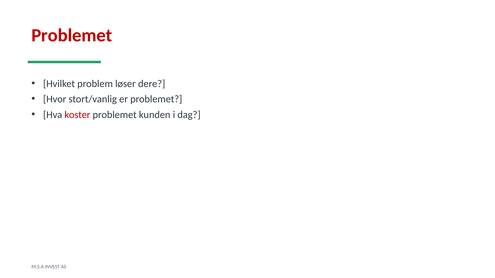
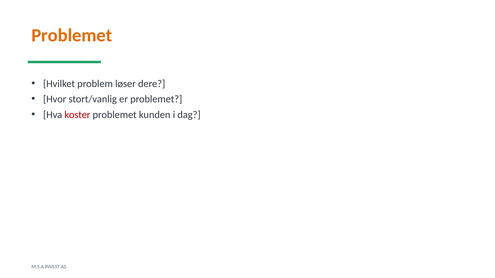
Problemet at (72, 35) colour: red -> orange
